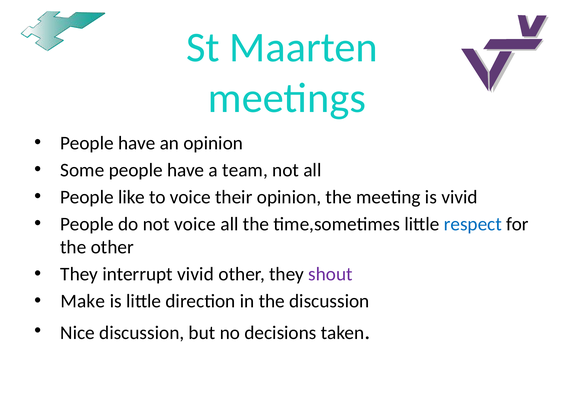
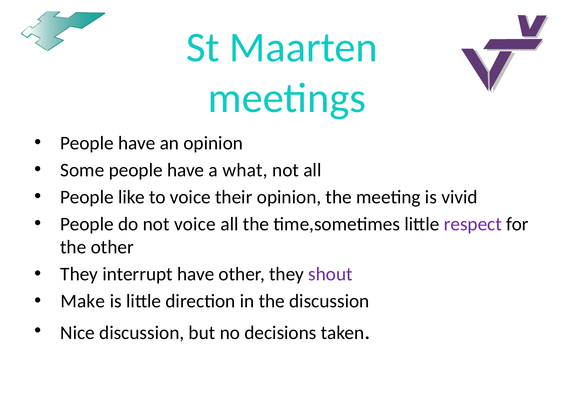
team: team -> what
respect colour: blue -> purple
interrupt vivid: vivid -> have
